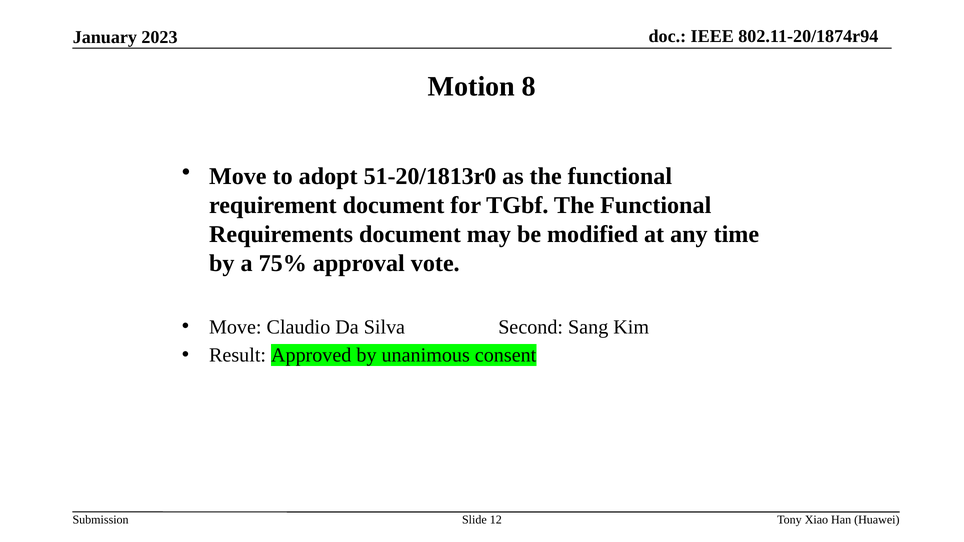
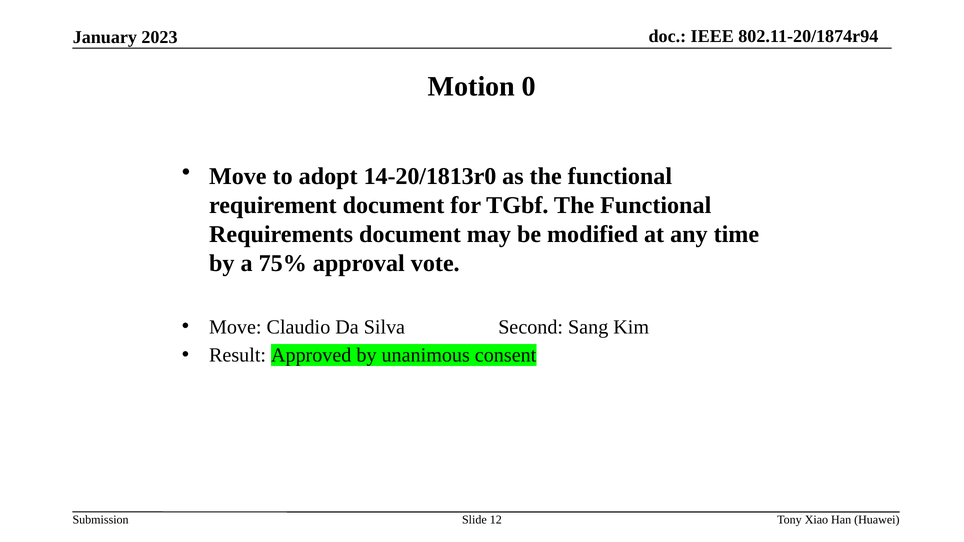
8: 8 -> 0
51-20/1813r0: 51-20/1813r0 -> 14-20/1813r0
